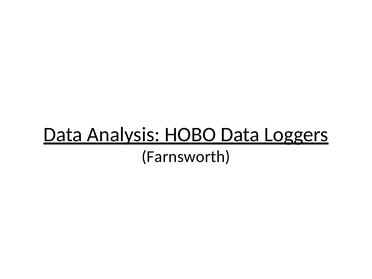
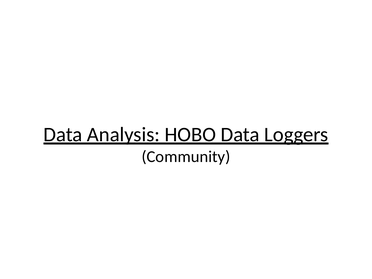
Farnsworth: Farnsworth -> Community
